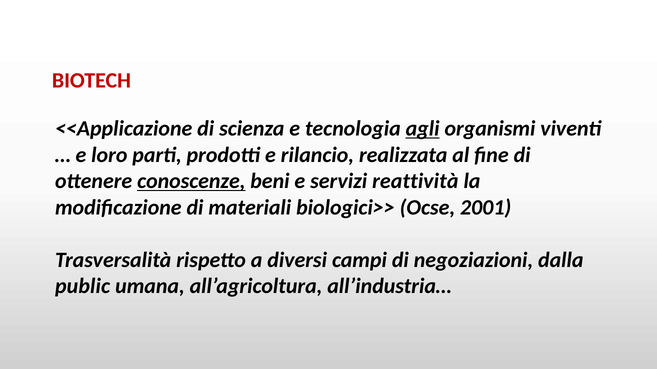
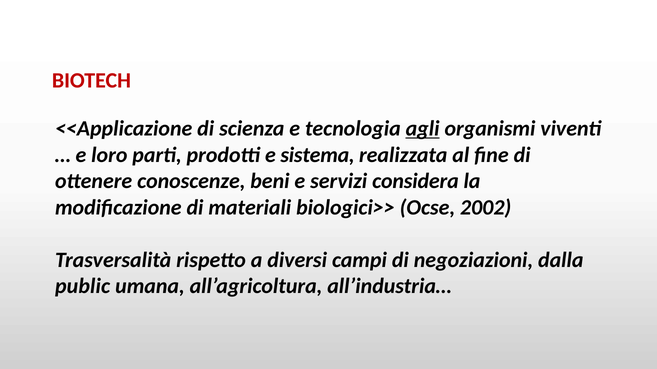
rilancio: rilancio -> sistema
conoscenze underline: present -> none
reattività: reattività -> considera
2001: 2001 -> 2002
